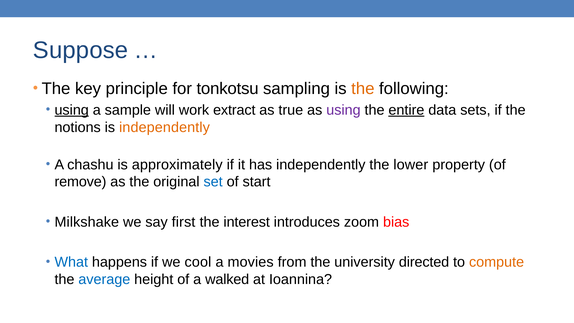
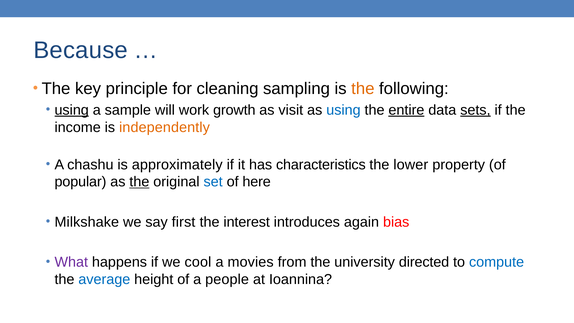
Suppose: Suppose -> Because
tonkotsu: tonkotsu -> cleaning
extract: extract -> growth
true: true -> visit
using at (343, 110) colour: purple -> blue
sets underline: none -> present
notions: notions -> income
has independently: independently -> characteristics
remove: remove -> popular
the at (139, 182) underline: none -> present
start: start -> here
zoom: zoom -> again
What colour: blue -> purple
compute colour: orange -> blue
walked: walked -> people
